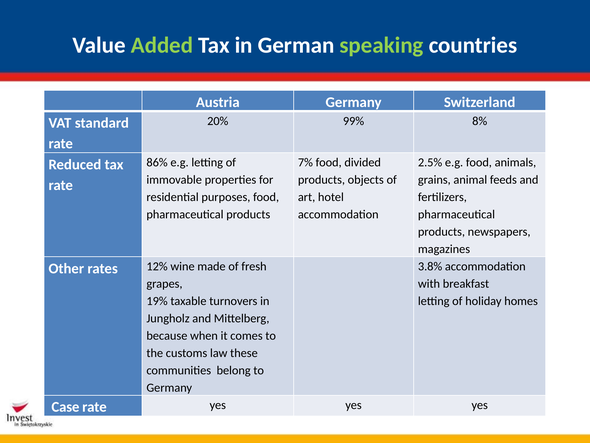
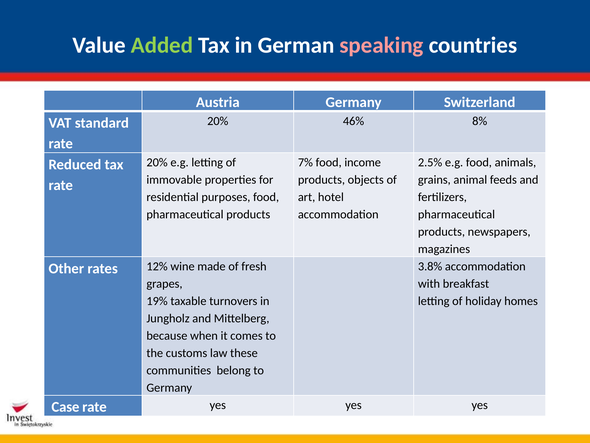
speaking colour: light green -> pink
99%: 99% -> 46%
86% at (157, 162): 86% -> 20%
divided: divided -> income
